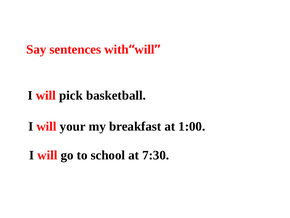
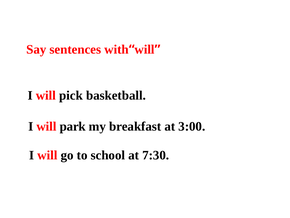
your: your -> park
1:00: 1:00 -> 3:00
